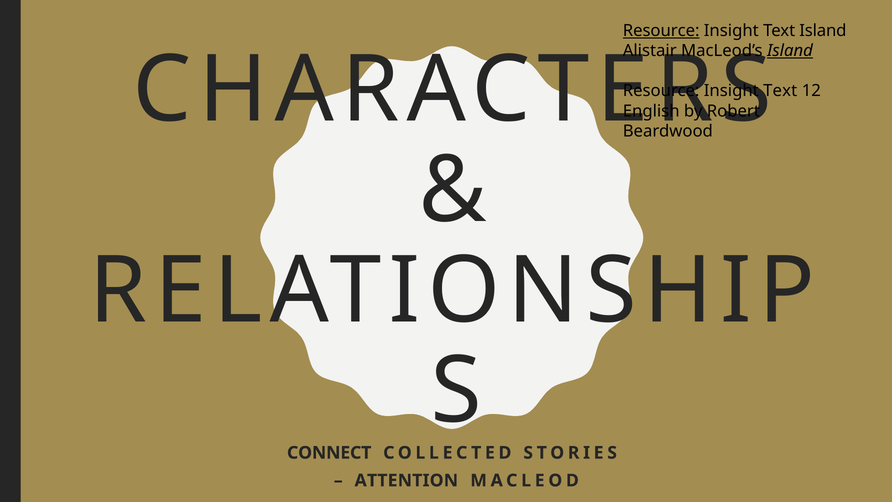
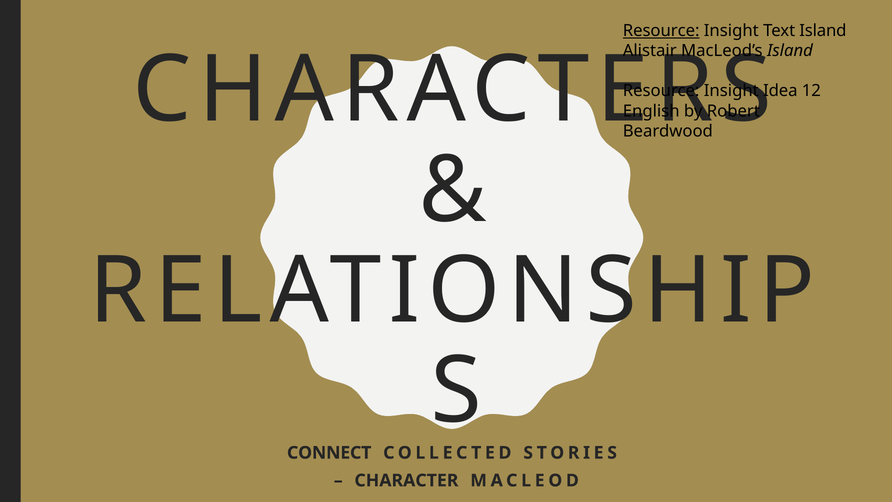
Island at (790, 51) underline: present -> none
Text at (780, 91): Text -> Idea
ATTENTION: ATTENTION -> CHARACTER
